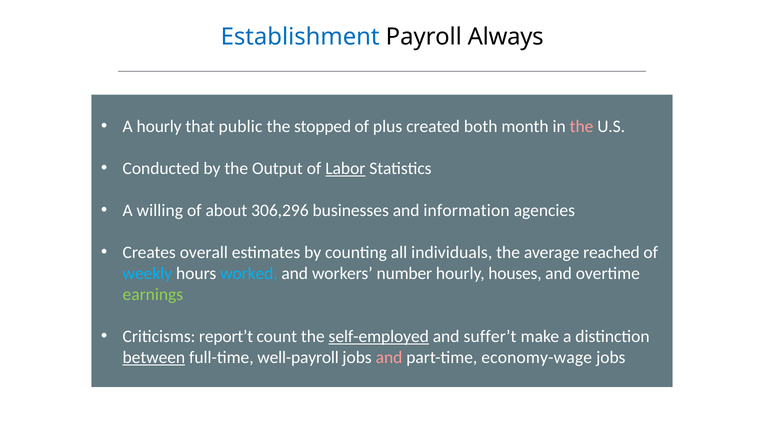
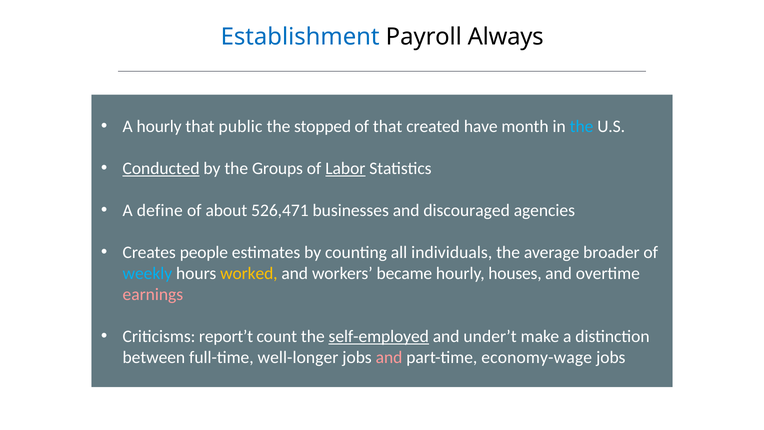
of plus: plus -> that
both: both -> have
the at (582, 126) colour: pink -> light blue
Conducted underline: none -> present
Output: Output -> Groups
willing: willing -> define
306,296: 306,296 -> 526,471
information: information -> discouraged
overall: overall -> people
reached: reached -> broader
worked colour: light blue -> yellow
number: number -> became
earnings colour: light green -> pink
suffer’t: suffer’t -> under’t
between underline: present -> none
well-payroll: well-payroll -> well-longer
